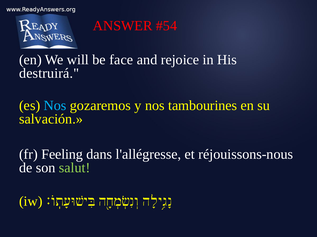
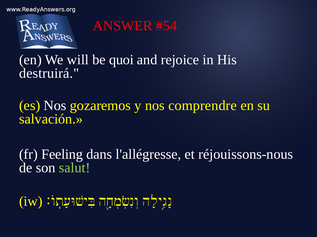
face: face -> quoi
Nos at (55, 106) colour: light blue -> white
tambourines: tambourines -> comprendre
